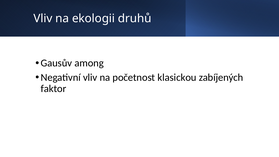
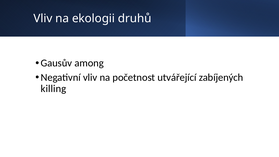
klasickou: klasickou -> utvářející
faktor: faktor -> killing
